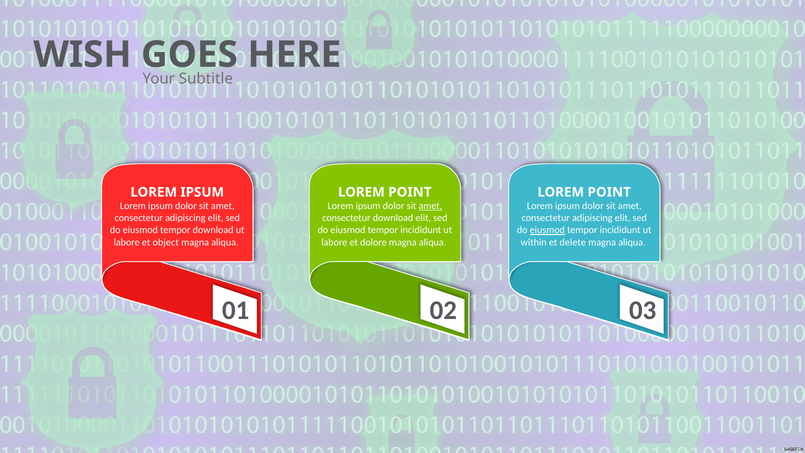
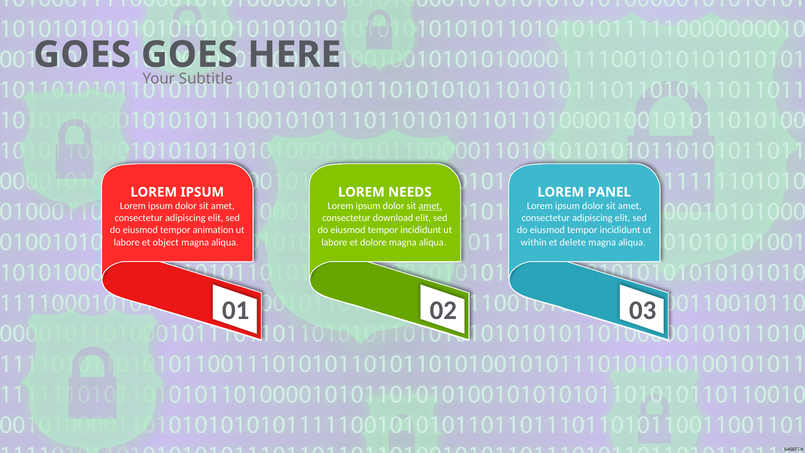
WISH at (82, 55): WISH -> GOES
POINT at (410, 192): POINT -> NEEDS
POINT at (609, 192): POINT -> PANEL
tempor download: download -> animation
eiusmod at (547, 230) underline: present -> none
